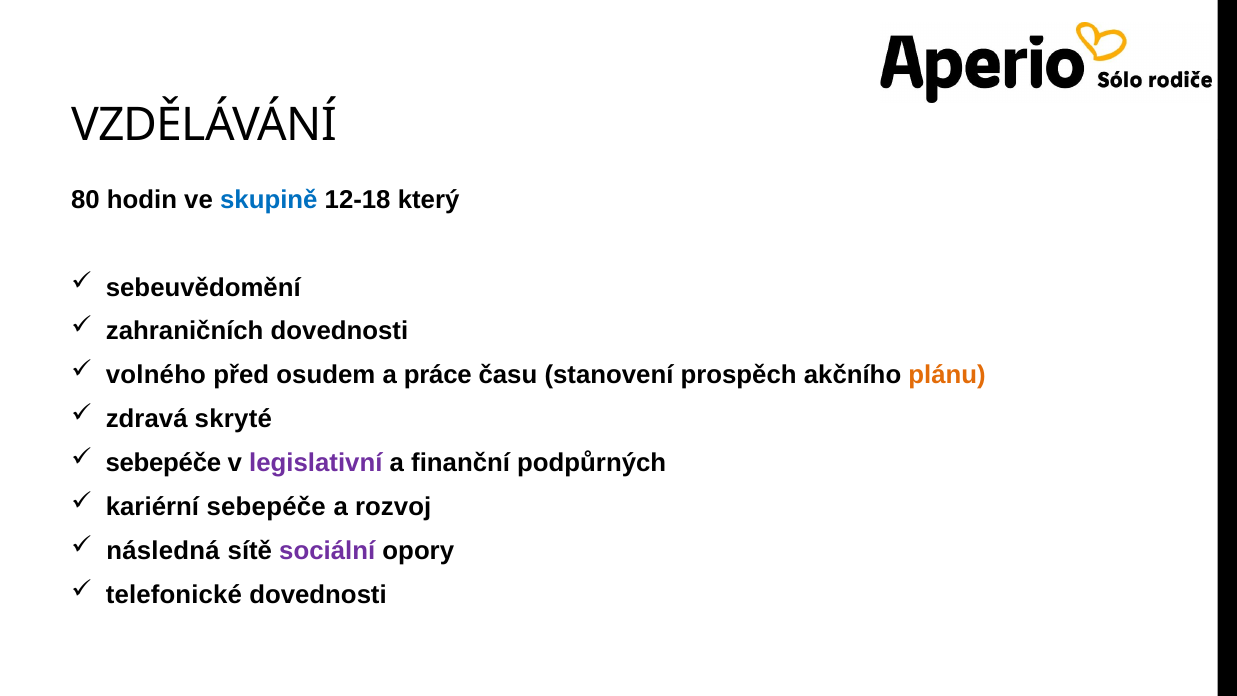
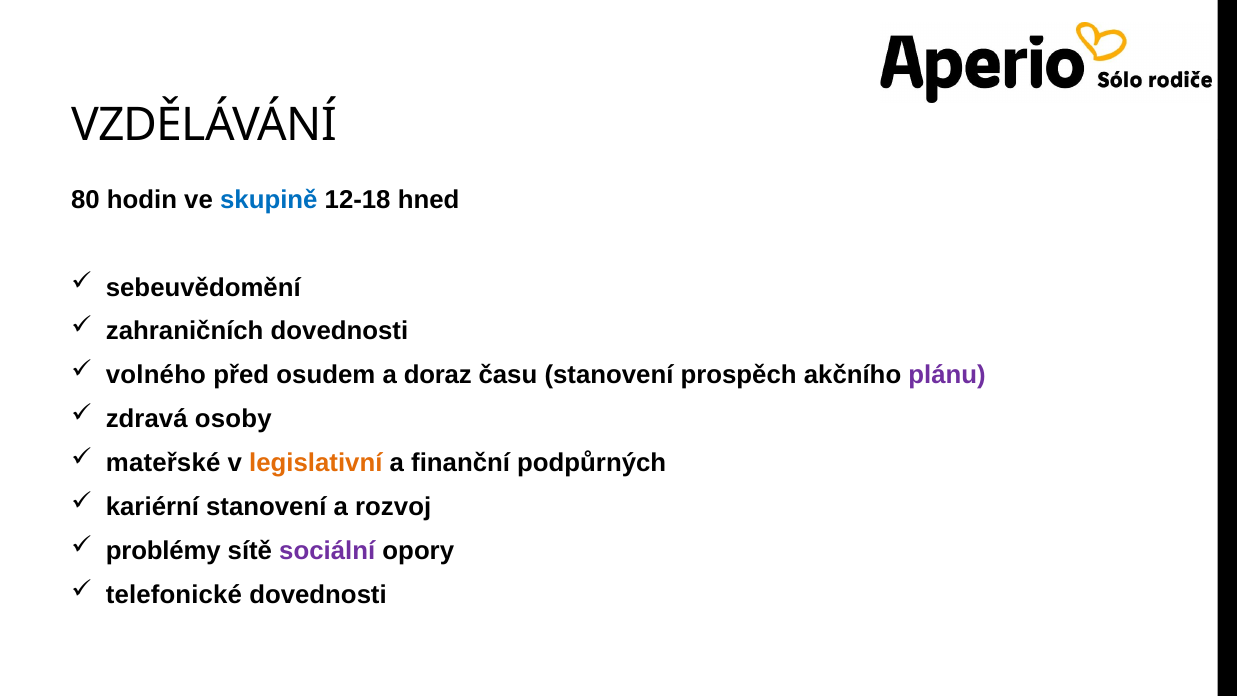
který: který -> hned
práce: práce -> doraz
plánu colour: orange -> purple
skryté: skryté -> osoby
sebepéče at (163, 463): sebepéče -> mateřské
legislativní colour: purple -> orange
kariérní sebepéče: sebepéče -> stanovení
následná: následná -> problémy
